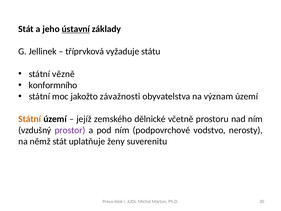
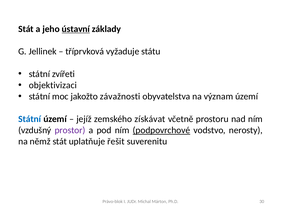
vězně: vězně -> zvířeti
konformního: konformního -> objektivizaci
Státní at (30, 119) colour: orange -> blue
dělnické: dělnické -> získávat
podpovrchové underline: none -> present
ženy: ženy -> řešit
